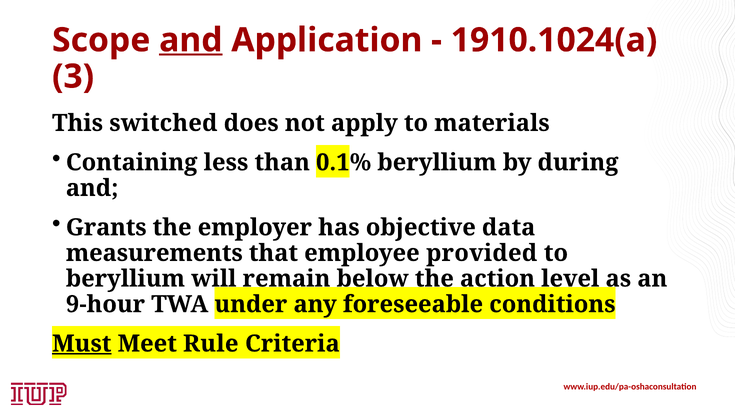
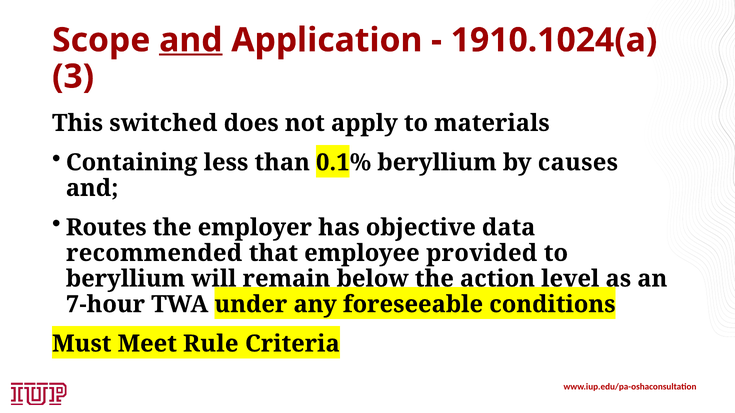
during: during -> causes
Grants: Grants -> Routes
measurements: measurements -> recommended
9-hour: 9-hour -> 7-hour
Must underline: present -> none
